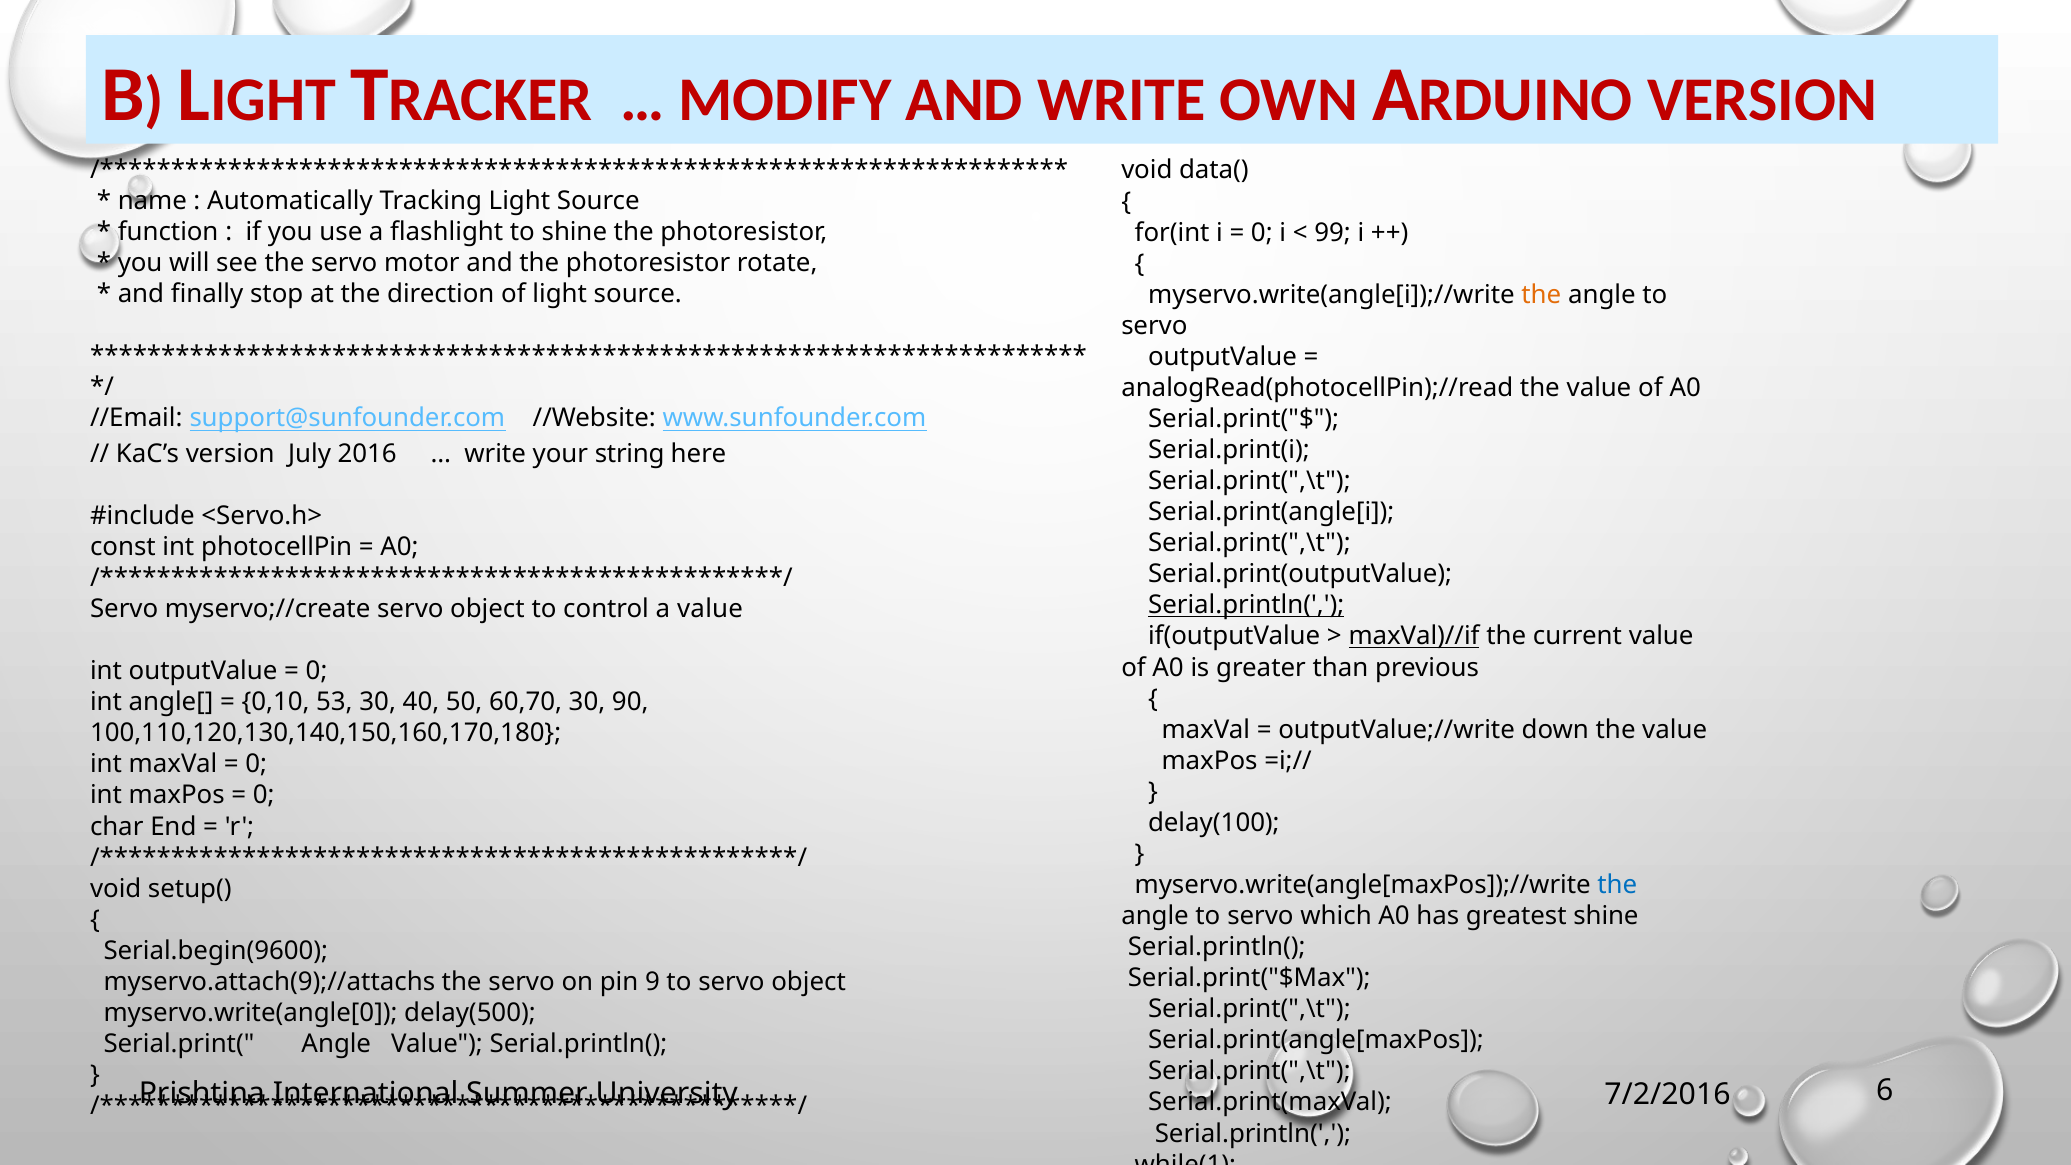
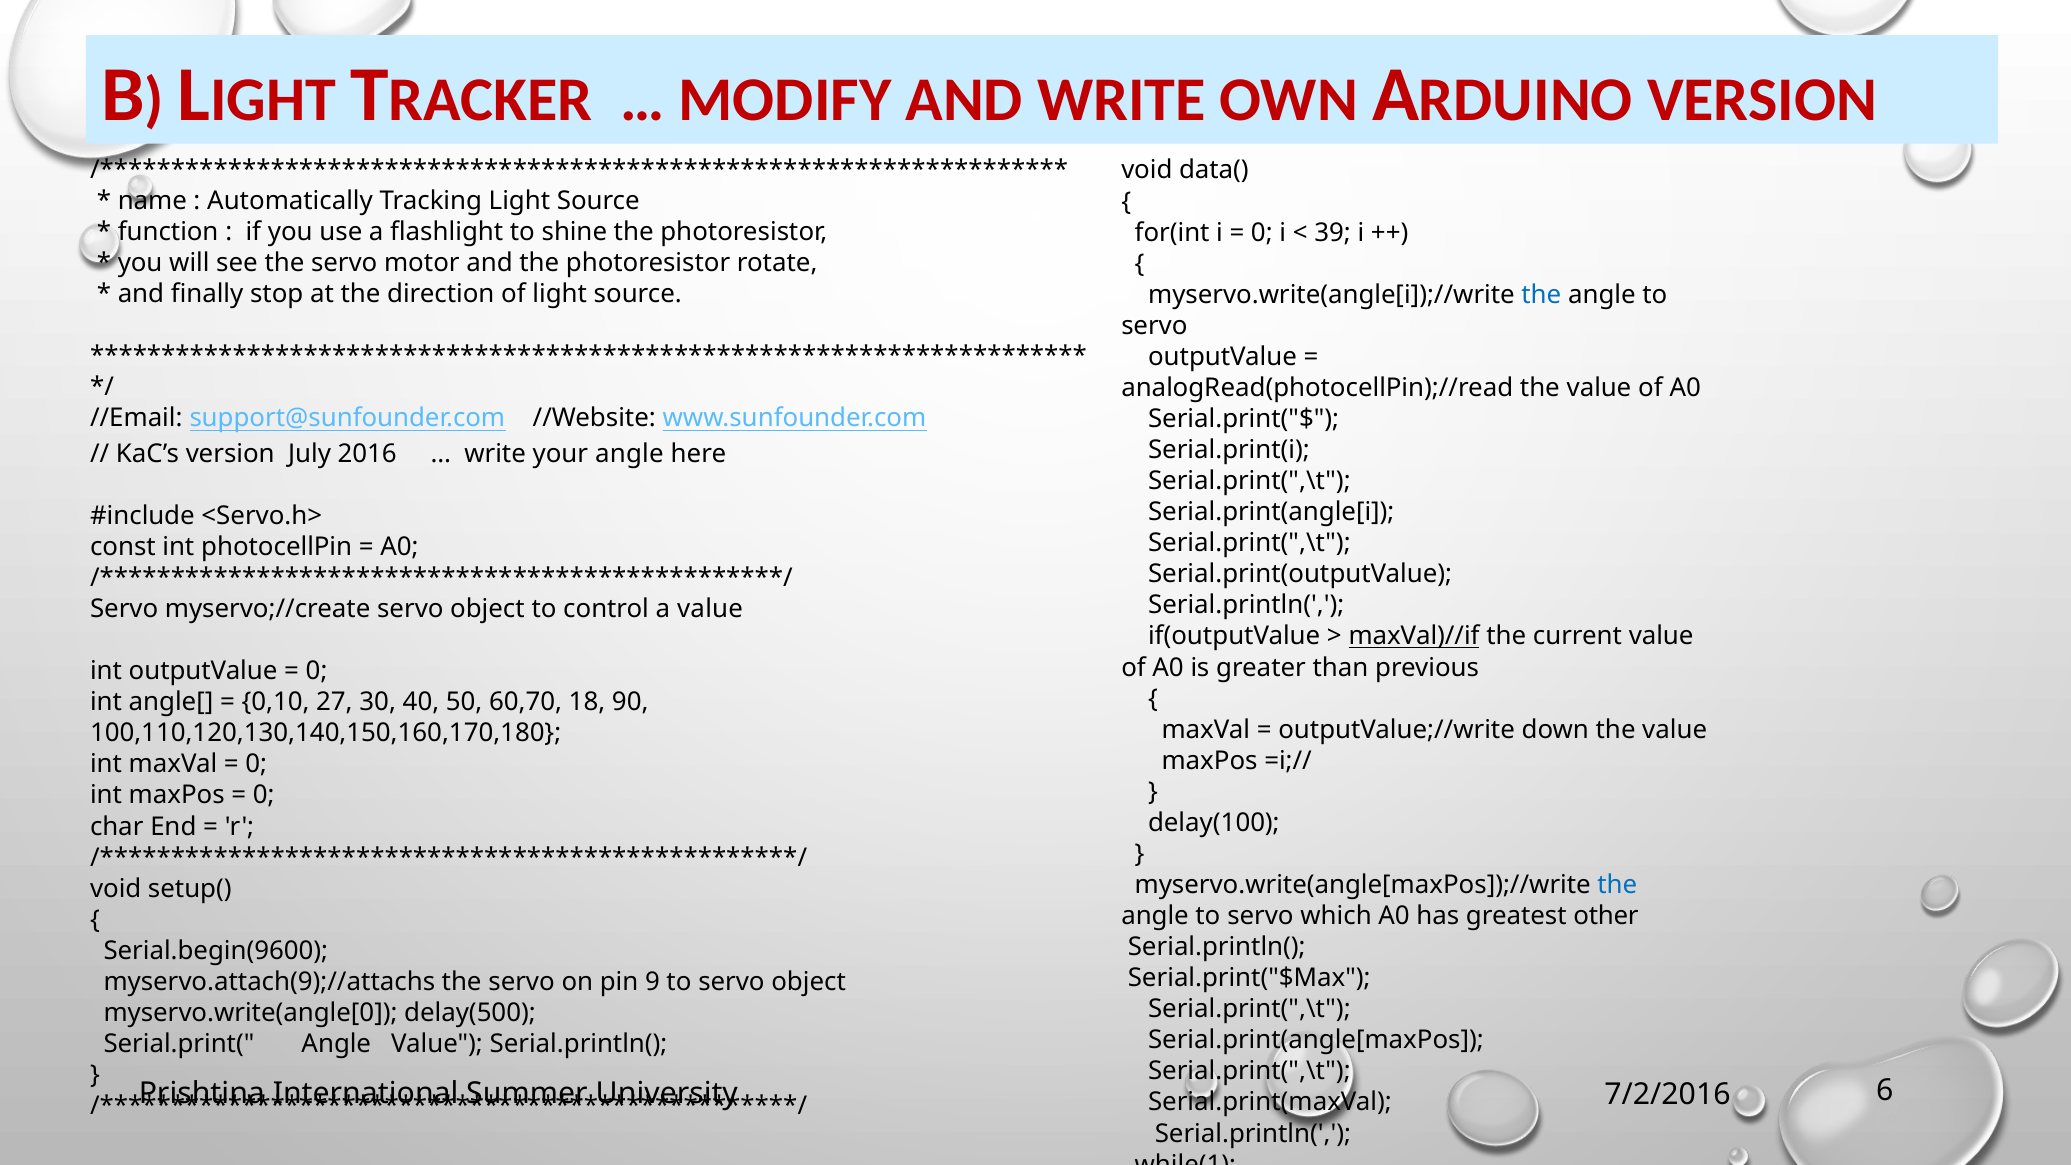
99: 99 -> 39
the at (1541, 295) colour: orange -> blue
your string: string -> angle
Serial.println( at (1246, 605) underline: present -> none
53: 53 -> 27
60,70 30: 30 -> 18
greatest shine: shine -> other
